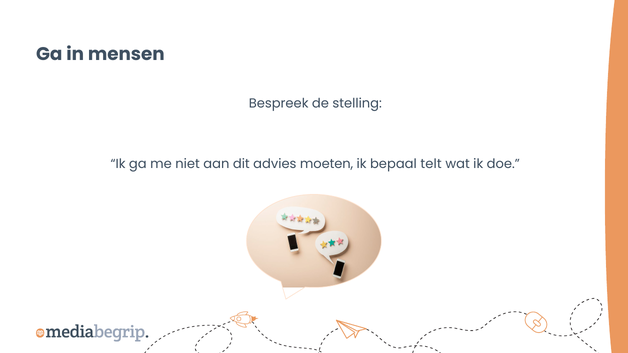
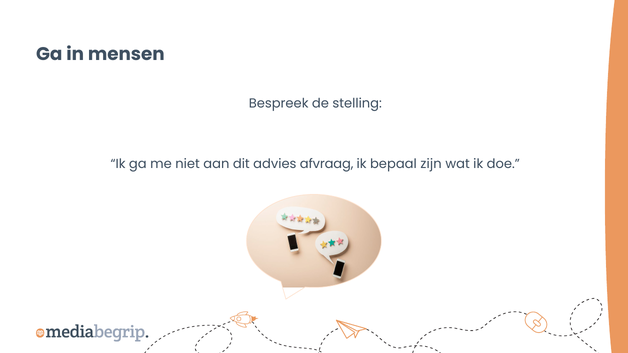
moeten: moeten -> afvraag
telt: telt -> zijn
